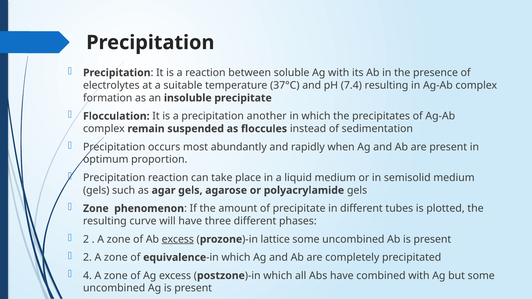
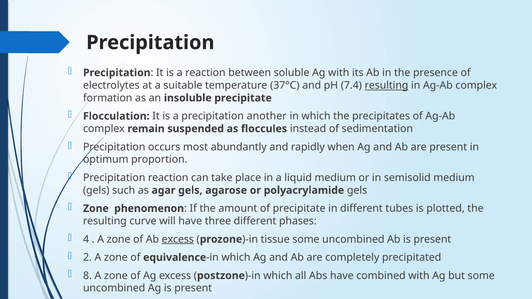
resulting at (386, 85) underline: none -> present
2 at (86, 239): 2 -> 4
lattice: lattice -> tissue
4: 4 -> 8
